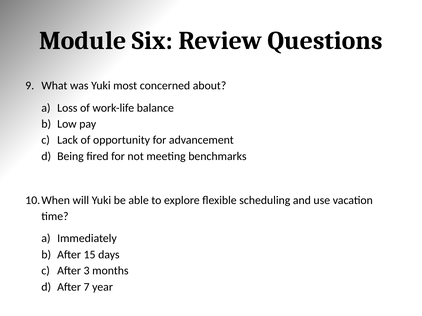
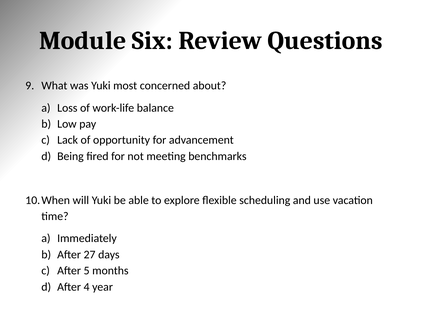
15: 15 -> 27
3: 3 -> 5
7: 7 -> 4
